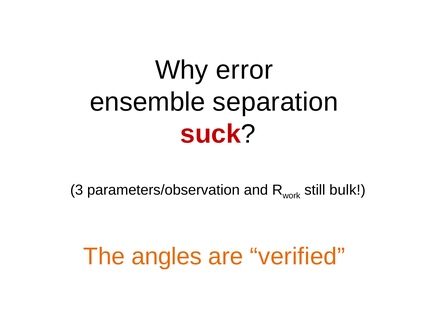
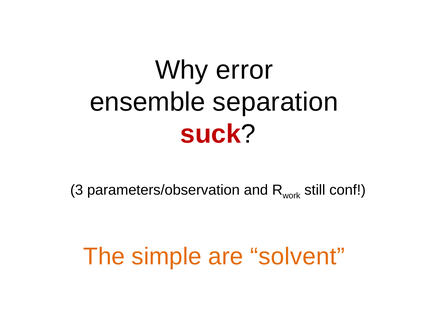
bulk: bulk -> conf
angles: angles -> simple
verified: verified -> solvent
